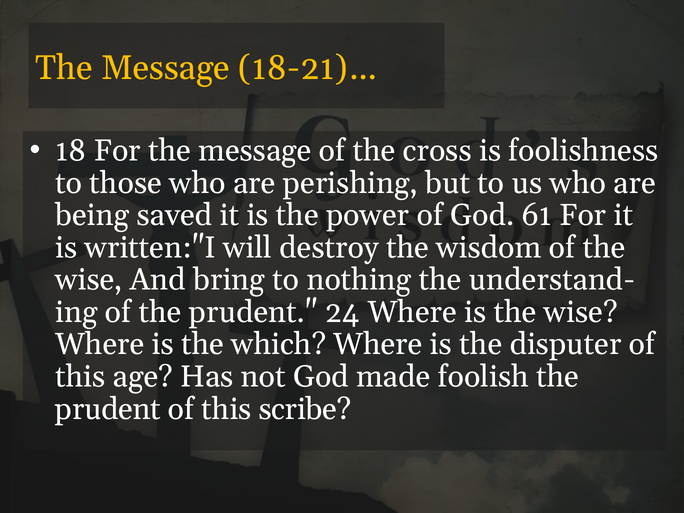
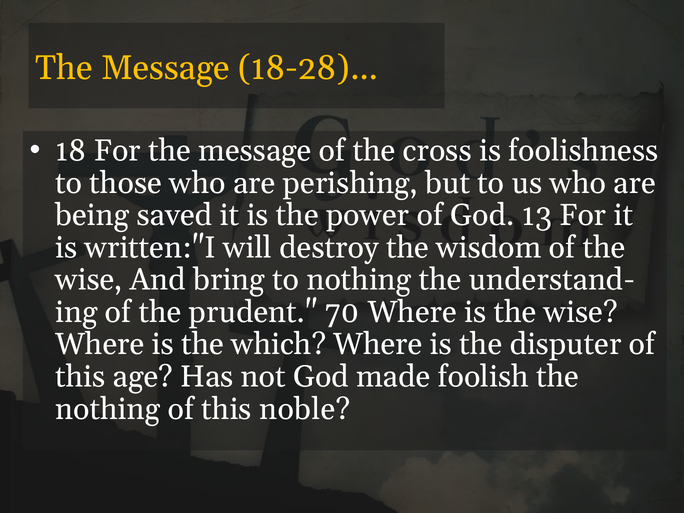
18-21)…: 18-21)… -> 18-28)…
61: 61 -> 13
24: 24 -> 70
prudent at (108, 409): prudent -> nothing
scribe: scribe -> noble
